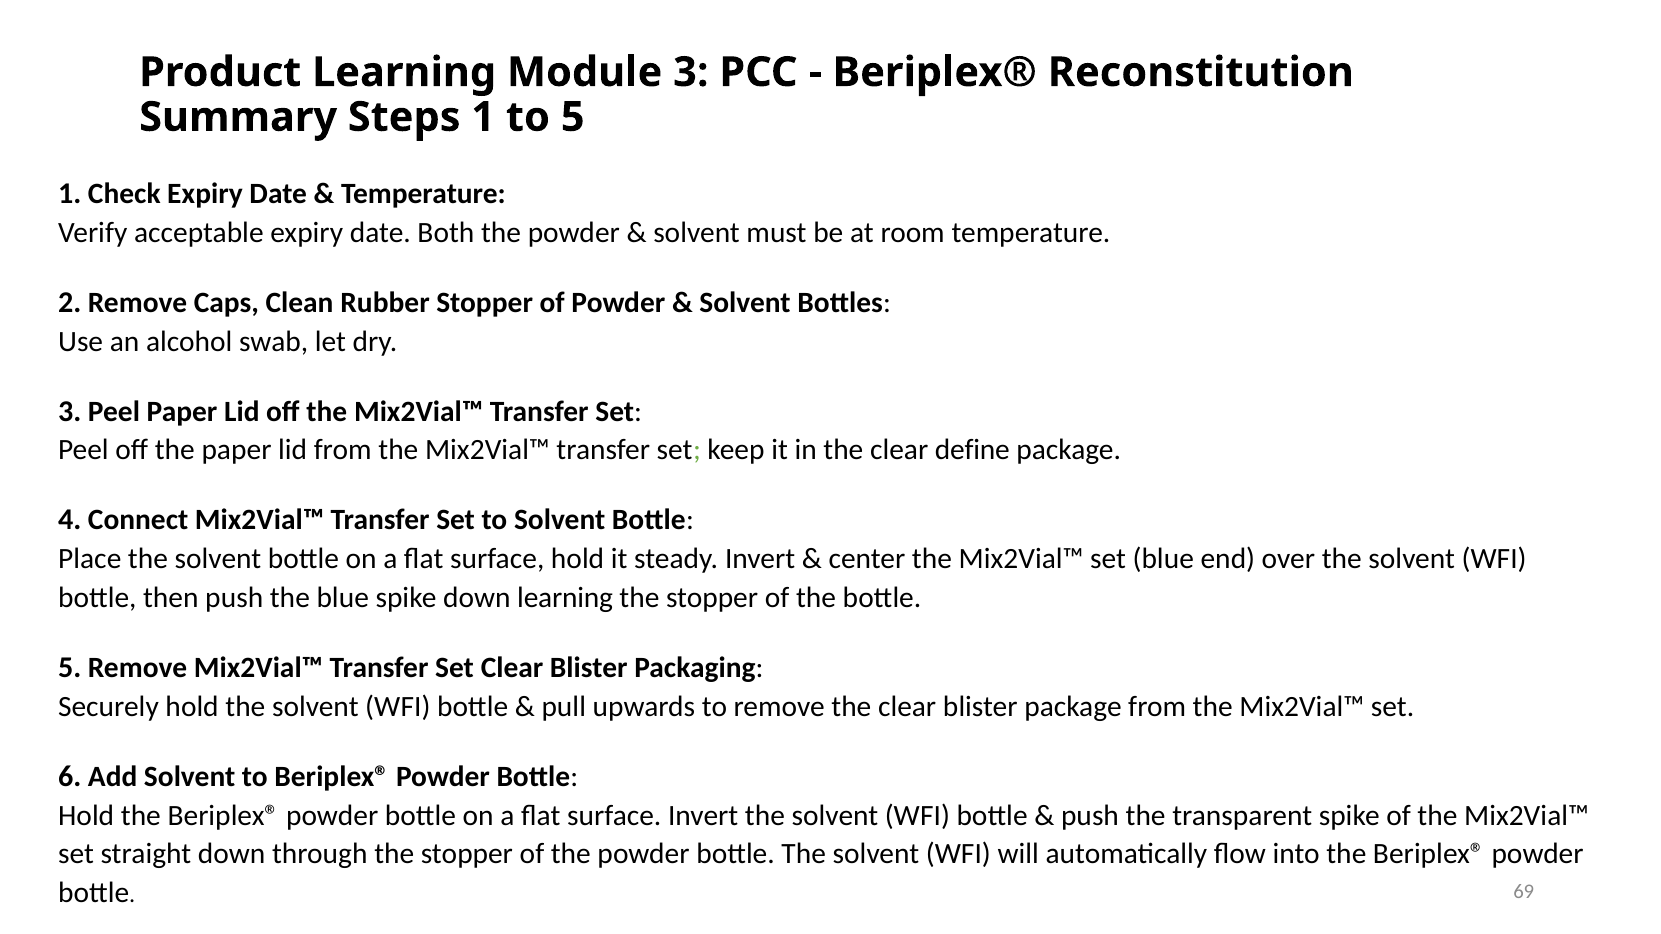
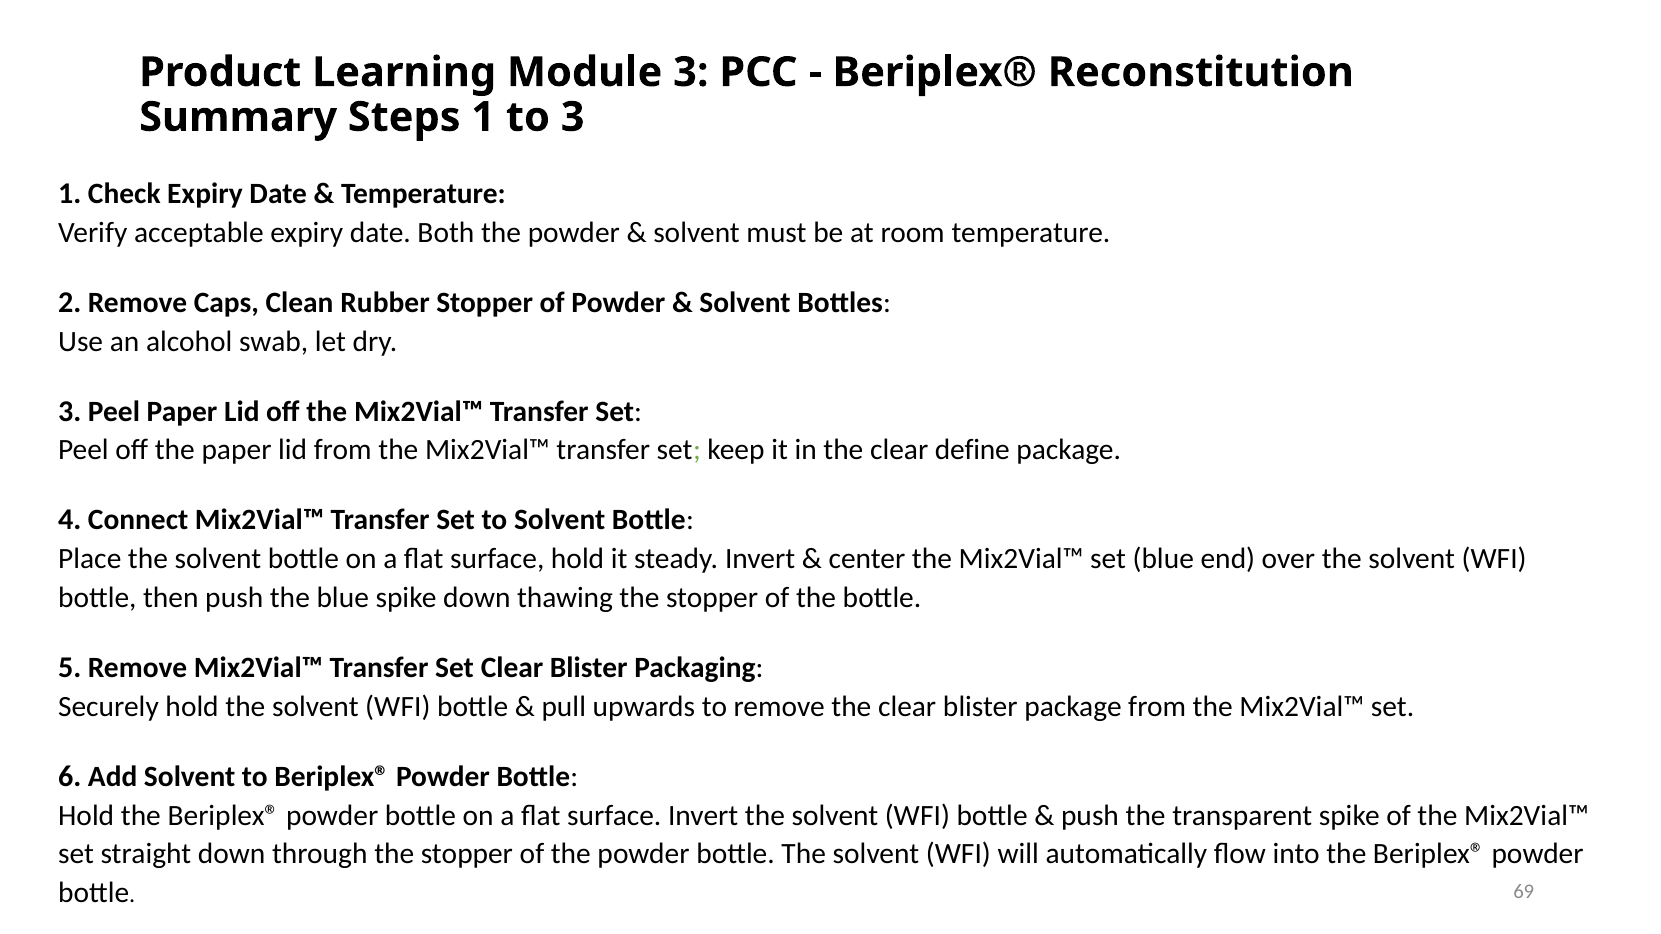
to 5: 5 -> 3
down learning: learning -> thawing
